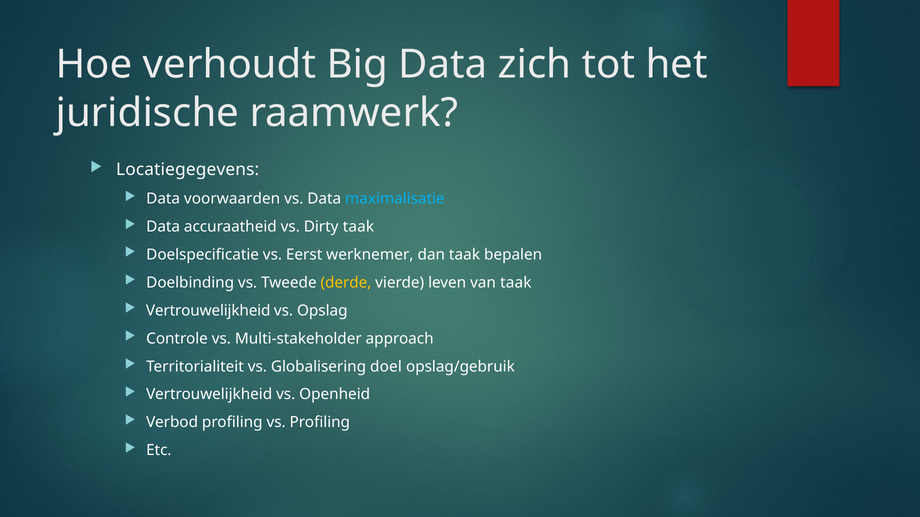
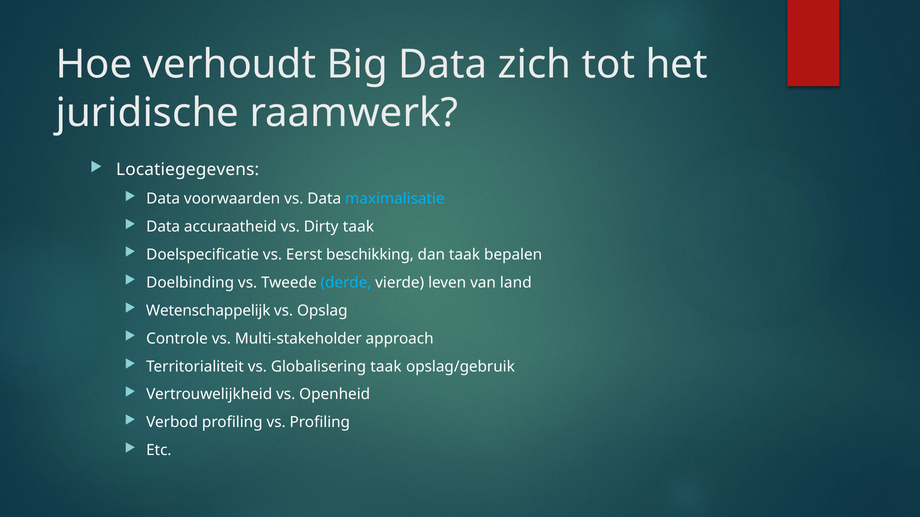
werknemer: werknemer -> beschikking
derde colour: yellow -> light blue
van taak: taak -> land
Vertrouwelijkheid at (208, 311): Vertrouwelijkheid -> Wetenschappelijk
Globalisering doel: doel -> taak
